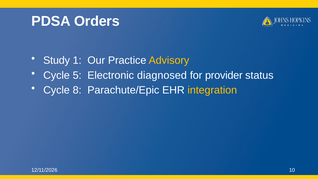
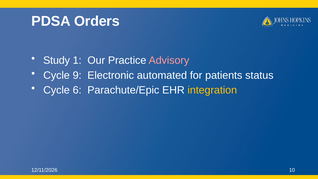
Advisory colour: yellow -> pink
5: 5 -> 9
diagnosed: diagnosed -> automated
provider: provider -> patients
8: 8 -> 6
